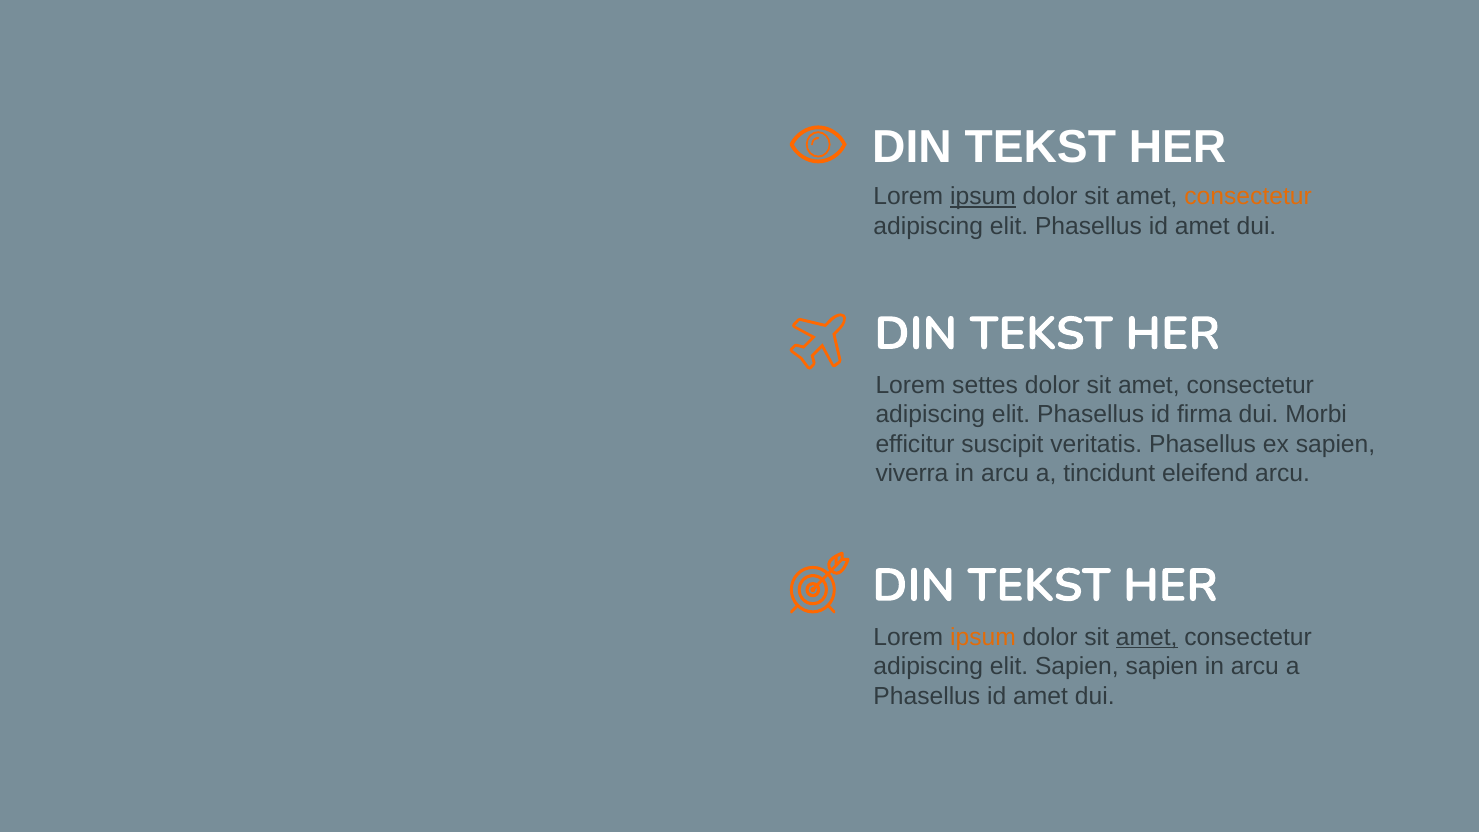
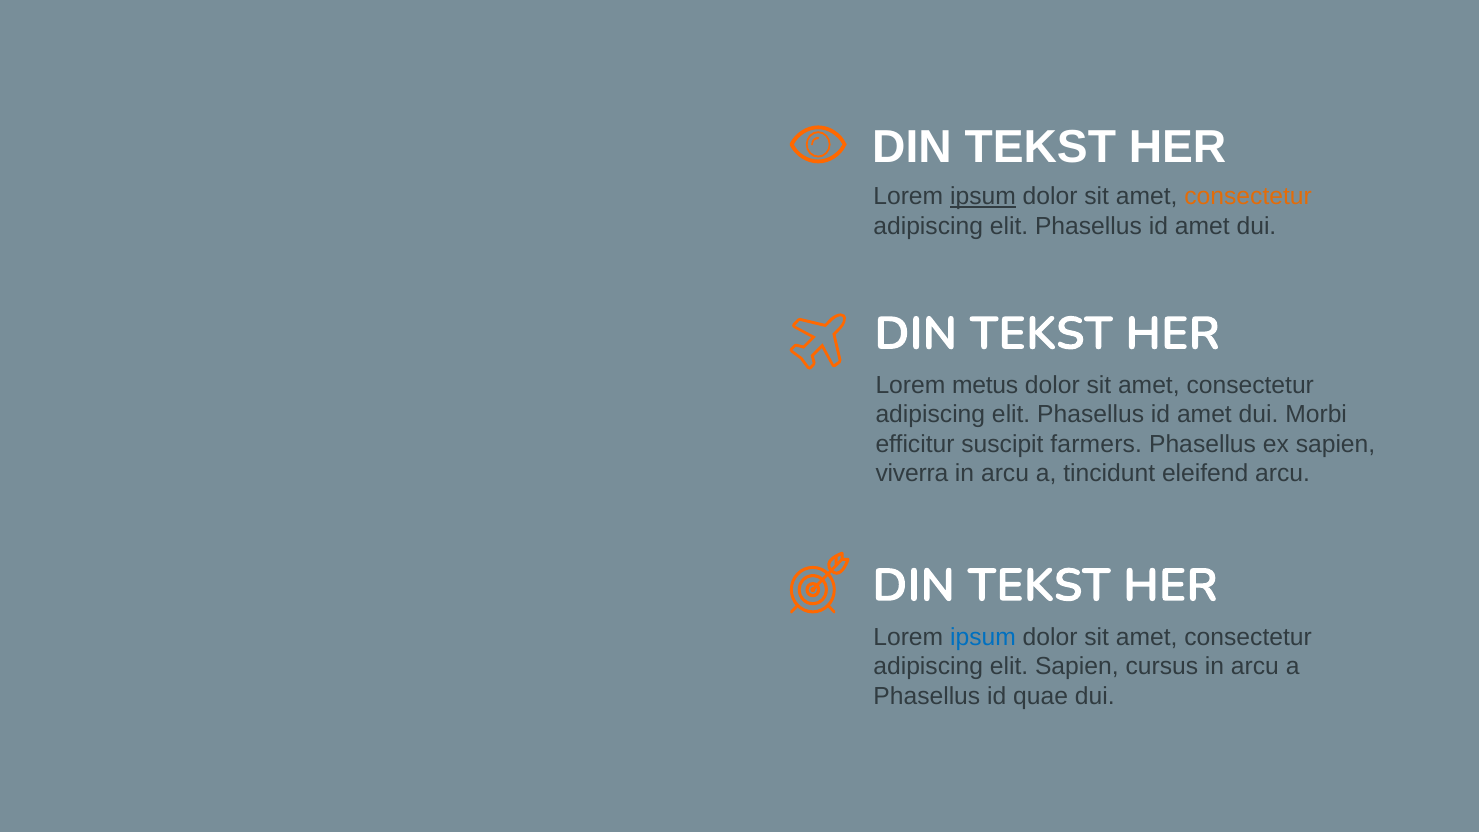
settes: settes -> metus
firma at (1204, 415): firma -> amet
veritatis: veritatis -> farmers
ipsum at (983, 637) colour: orange -> blue
amet at (1147, 637) underline: present -> none
Sapien sapien: sapien -> cursus
amet at (1041, 696): amet -> quae
